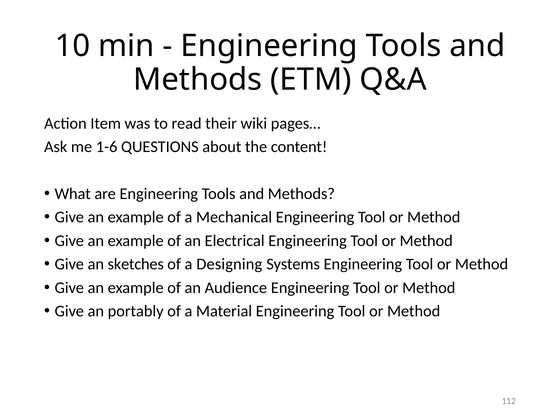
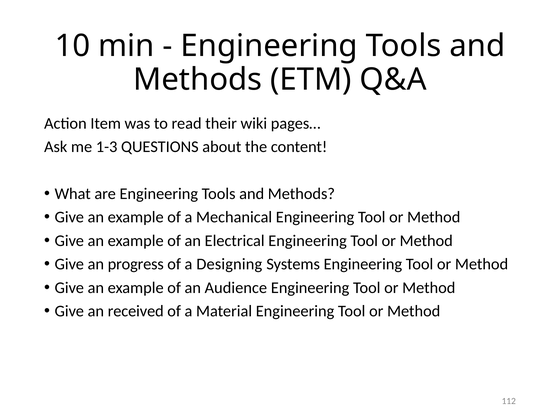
1-6: 1-6 -> 1-3
sketches: sketches -> progress
portably: portably -> received
